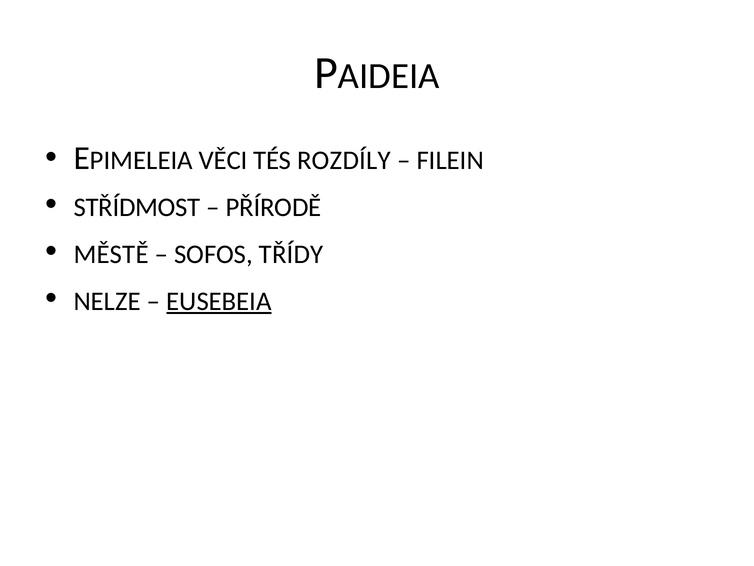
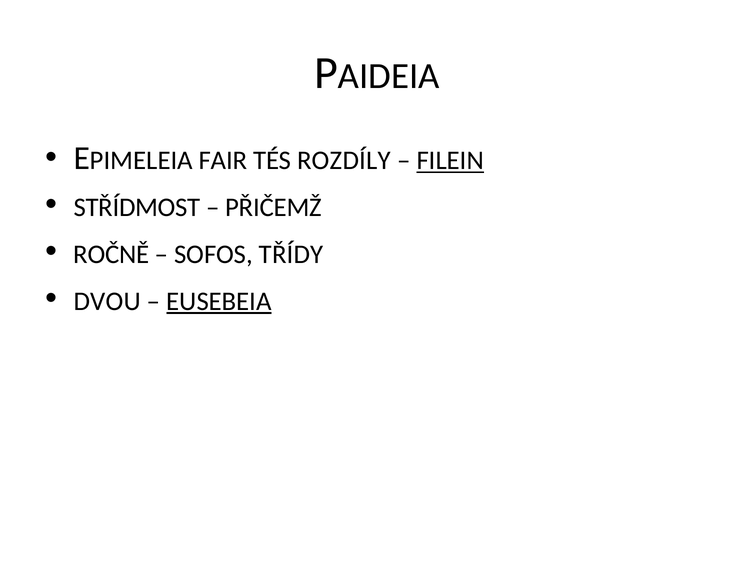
VĚCI: VĚCI -> FAIR
FILEIN underline: none -> present
PŘÍRODĚ: PŘÍRODĚ -> PŘIČEMŽ
MĚSTĚ: MĚSTĚ -> ROČNĚ
NELZE: NELZE -> DVOU
